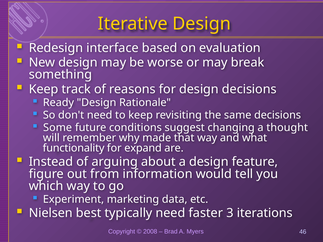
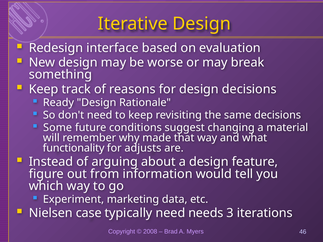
thought: thought -> material
expand: expand -> adjusts
best: best -> case
faster: faster -> needs
